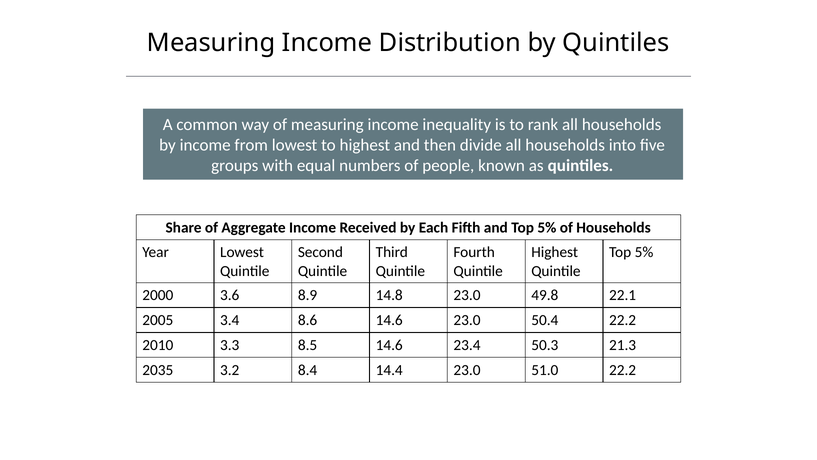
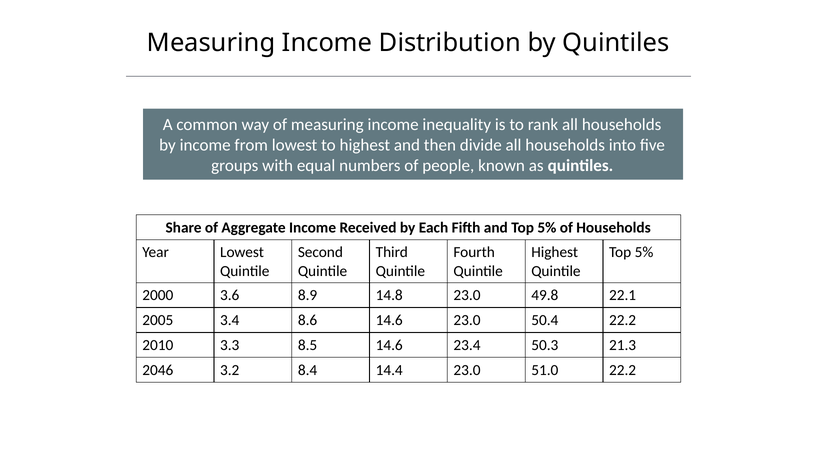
2035: 2035 -> 2046
